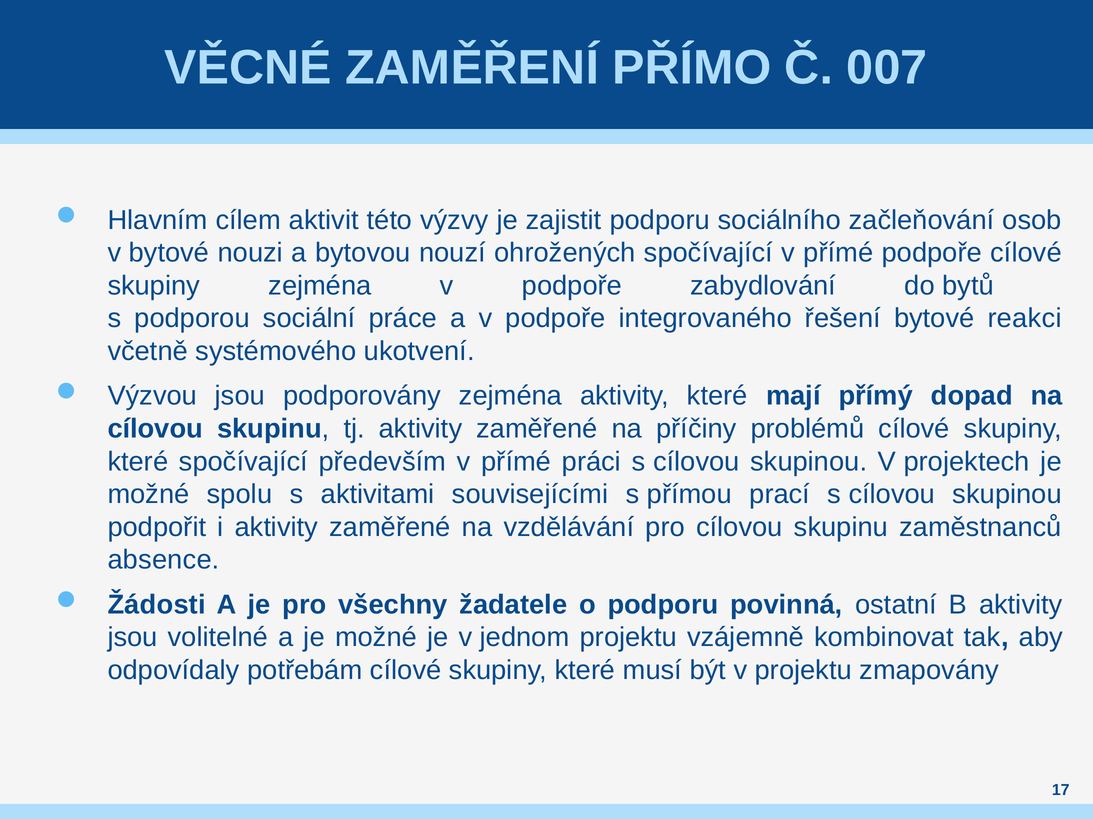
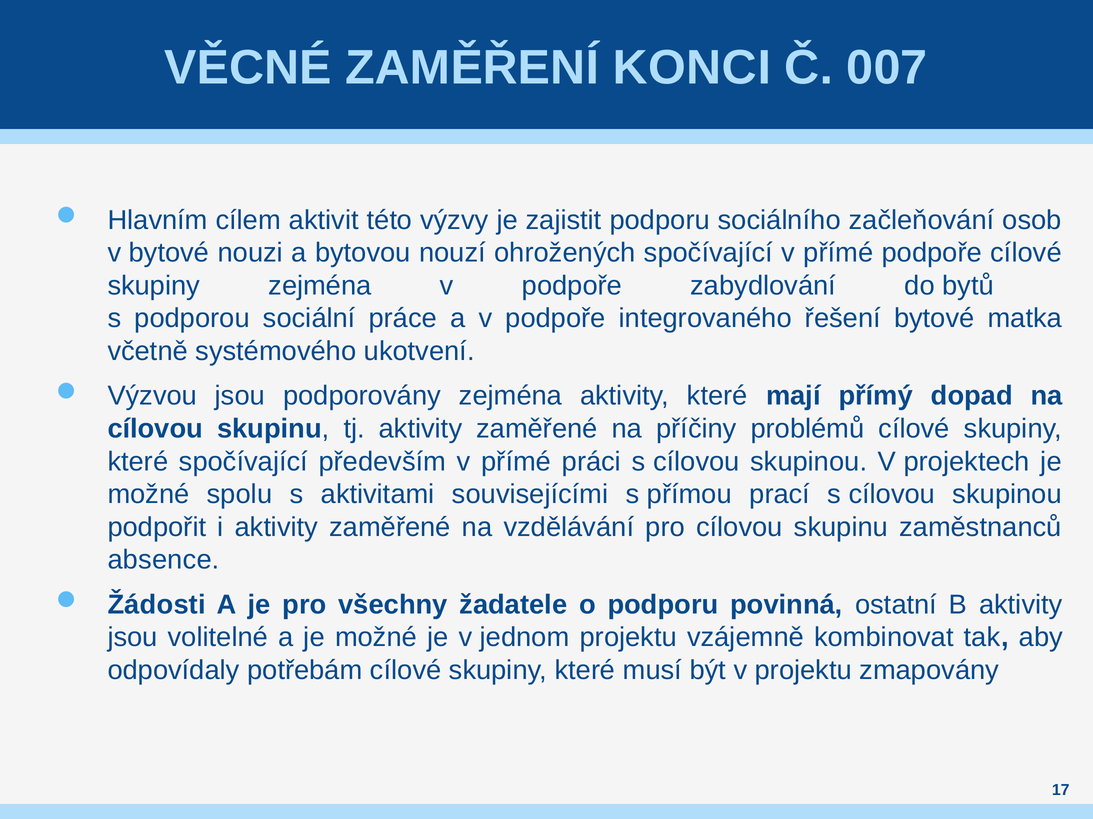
PŘÍMO: PŘÍMO -> KONCI
reakci: reakci -> matka
